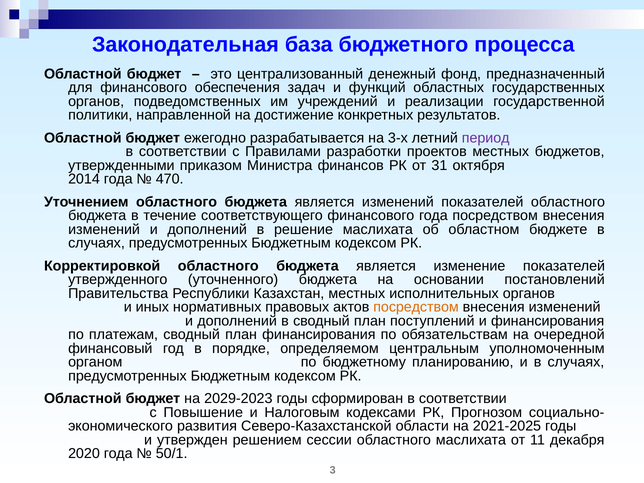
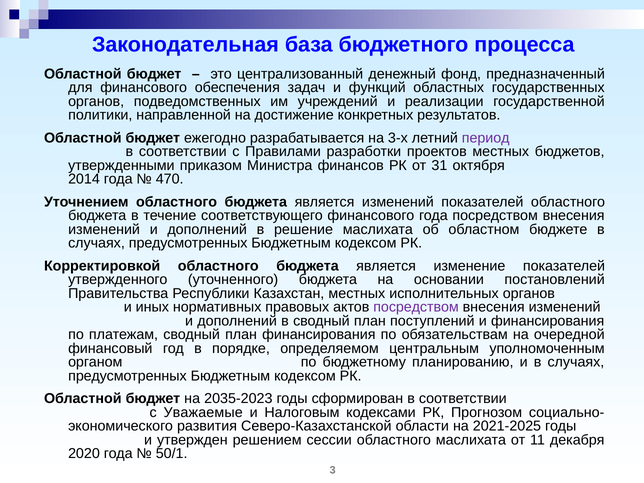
посредством at (416, 307) colour: orange -> purple
2029-2023: 2029-2023 -> 2035-2023
Повышение: Повышение -> Уважаемые
